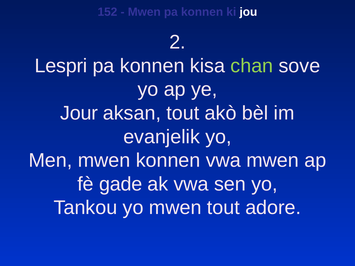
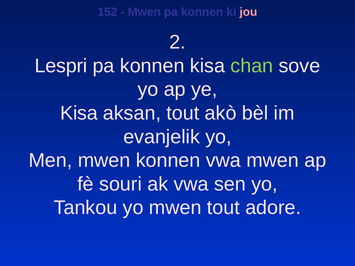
jou colour: white -> pink
Jour at (79, 113): Jour -> Kisa
gade: gade -> souri
